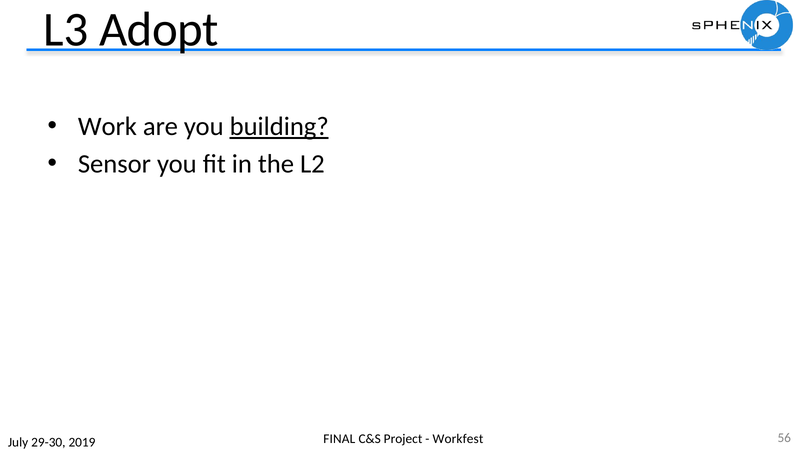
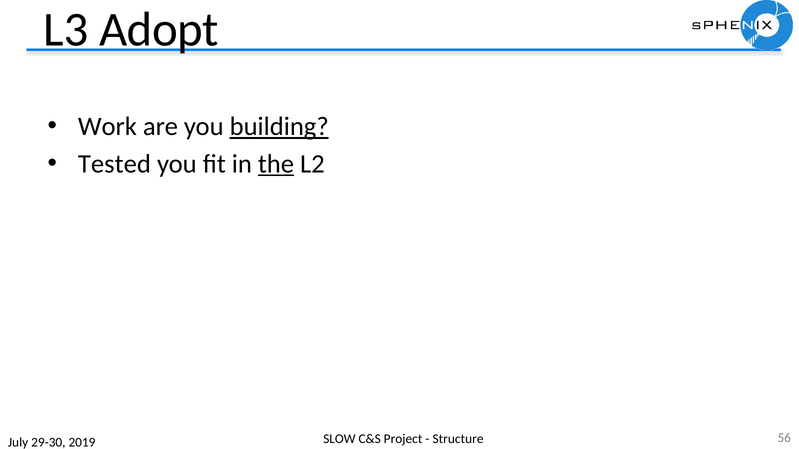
Sensor: Sensor -> Tested
the underline: none -> present
FINAL: FINAL -> SLOW
Workfest: Workfest -> Structure
